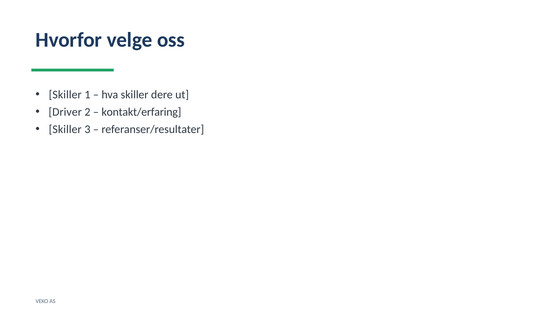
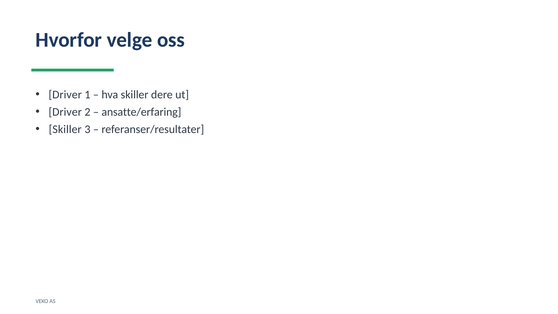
Skiller at (65, 95): Skiller -> Driver
kontakt/erfaring: kontakt/erfaring -> ansatte/erfaring
